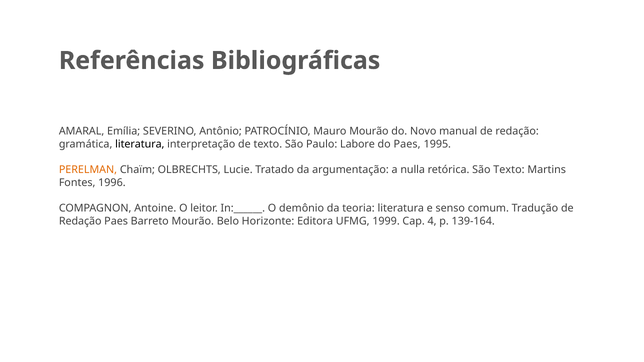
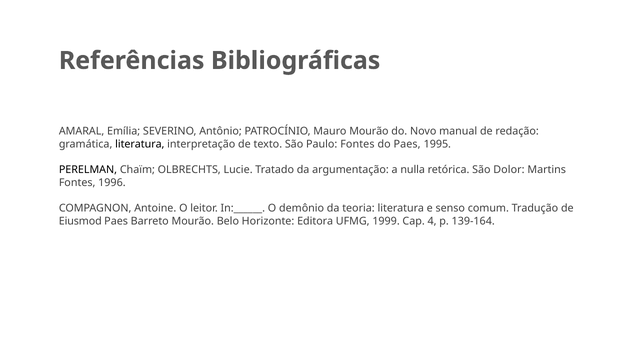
Paulo Labore: Labore -> Fontes
PERELMAN colour: orange -> black
São Texto: Texto -> Dolor
Redação at (80, 221): Redação -> Eiusmod
